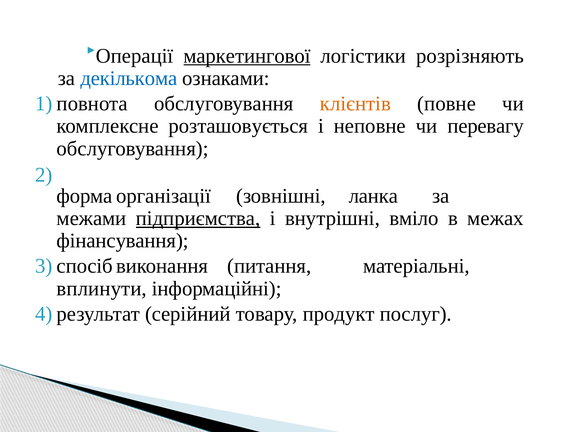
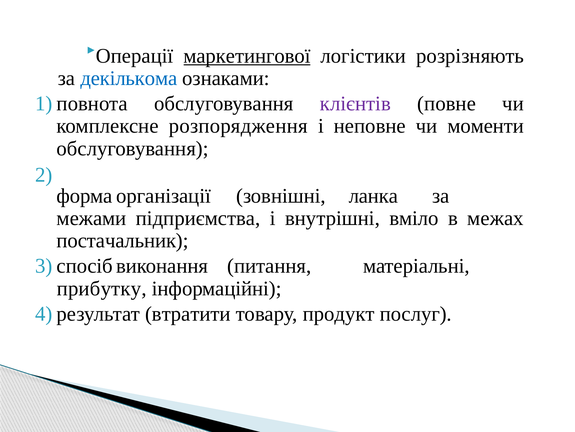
клієнтів colour: orange -> purple
розташовується: розташовується -> розпорядження
перевагу: перевагу -> моменти
підприємства underline: present -> none
фінансування: фінансування -> постачальник
вплинути: вплинути -> прибутку
серійний: серійний -> втратити
